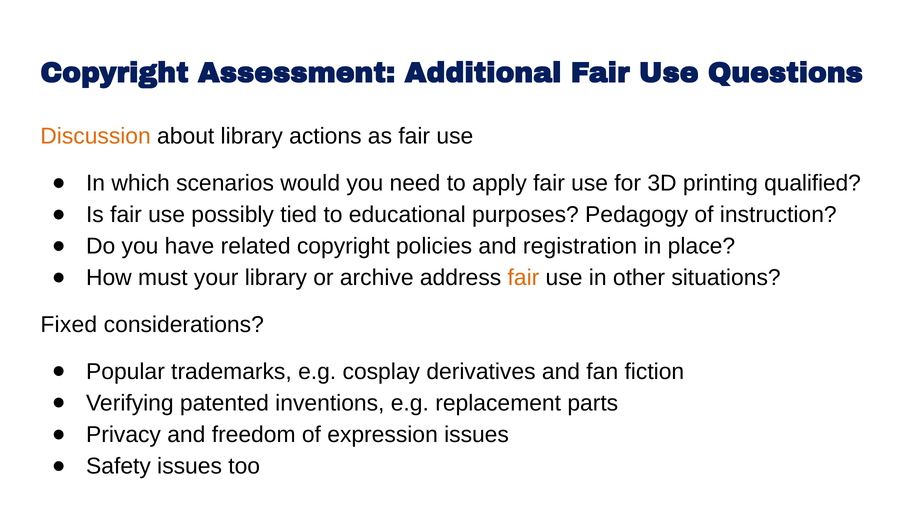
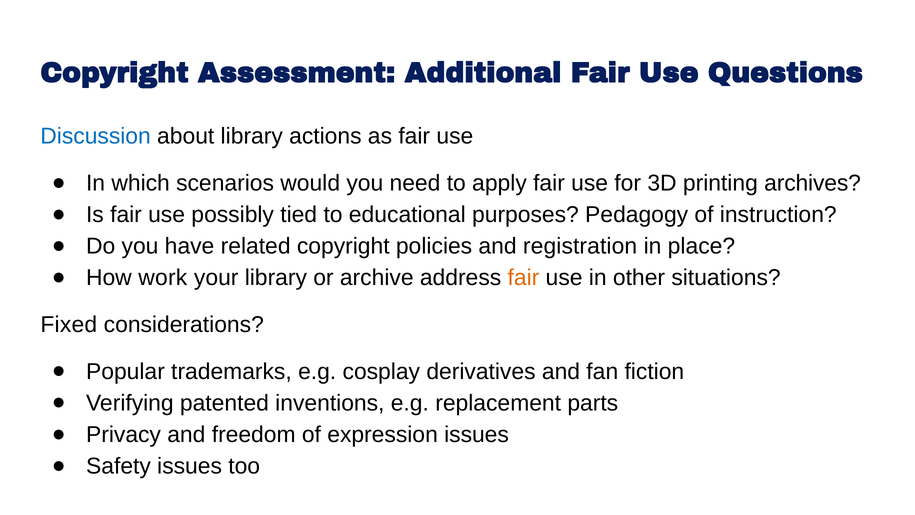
Discussion colour: orange -> blue
qualified: qualified -> archives
must: must -> work
